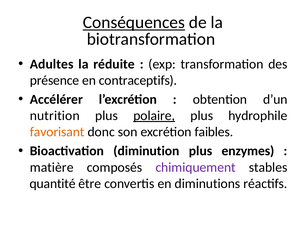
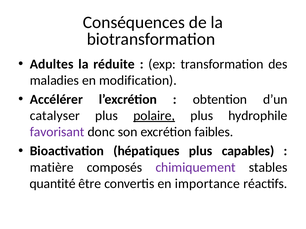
Conséquences underline: present -> none
présence: présence -> maladies
contraceptifs: contraceptifs -> modification
nutrition: nutrition -> catalyser
favorisant colour: orange -> purple
diminution: diminution -> hépatiques
enzymes: enzymes -> capables
diminutions: diminutions -> importance
